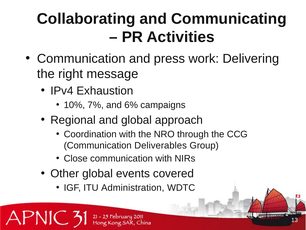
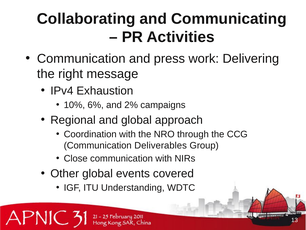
7%: 7% -> 6%
6%: 6% -> 2%
Administration: Administration -> Understanding
